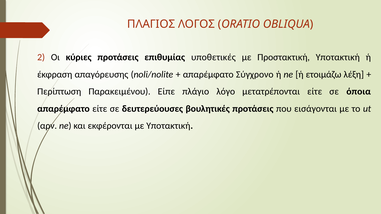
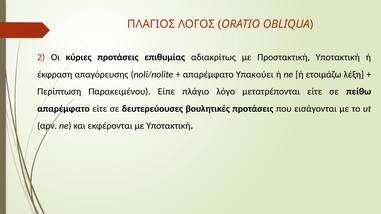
υποθετικές: υποθετικές -> αδιακρίτως
Σύγχρονο: Σύγχρονο -> Υπακούει
όποια: όποια -> πείθω
